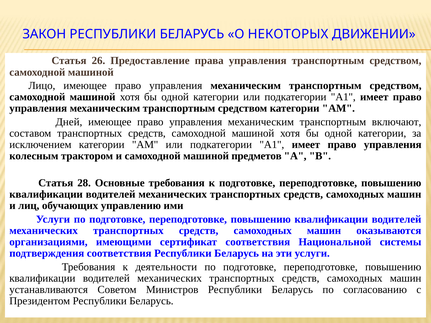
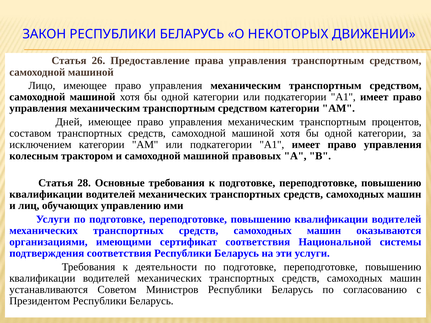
включают: включают -> процентов
предметов: предметов -> правовых
